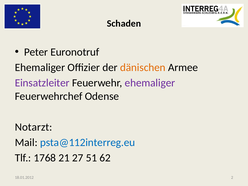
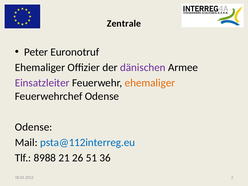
Schaden: Schaden -> Zentrale
dänischen colour: orange -> purple
ehemaliger at (150, 83) colour: purple -> orange
Notarzt at (34, 127): Notarzt -> Odense
1768: 1768 -> 8988
27: 27 -> 26
62: 62 -> 36
